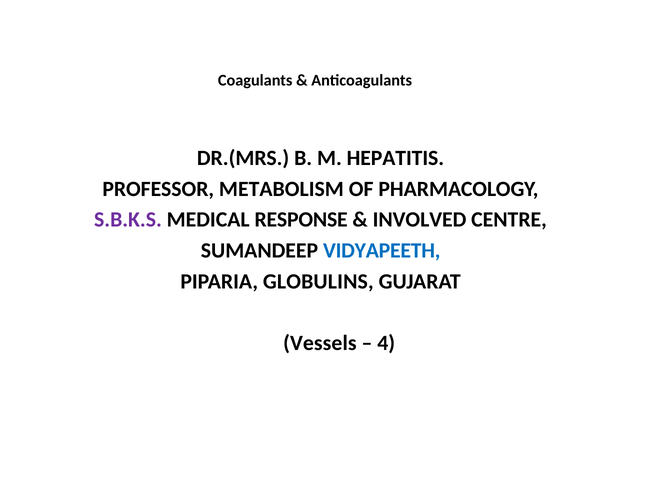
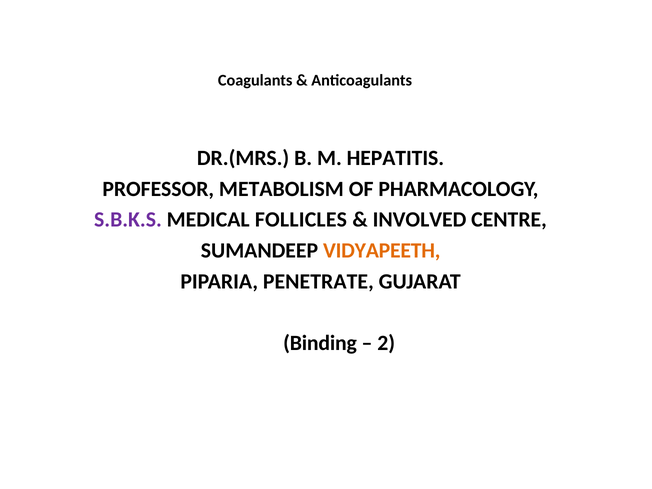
RESPONSE: RESPONSE -> FOLLICLES
VIDYAPEETH colour: blue -> orange
GLOBULINS: GLOBULINS -> PENETRATE
Vessels: Vessels -> Binding
4: 4 -> 2
